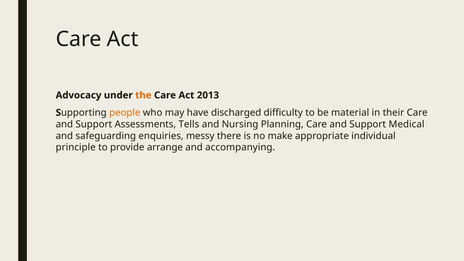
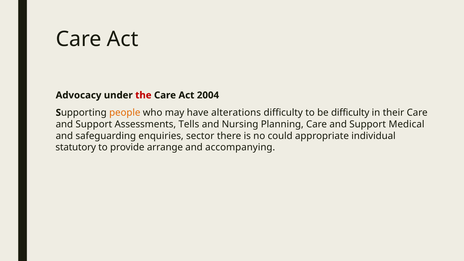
the colour: orange -> red
2013: 2013 -> 2004
discharged: discharged -> alterations
be material: material -> difficulty
messy: messy -> sector
make: make -> could
principle: principle -> statutory
